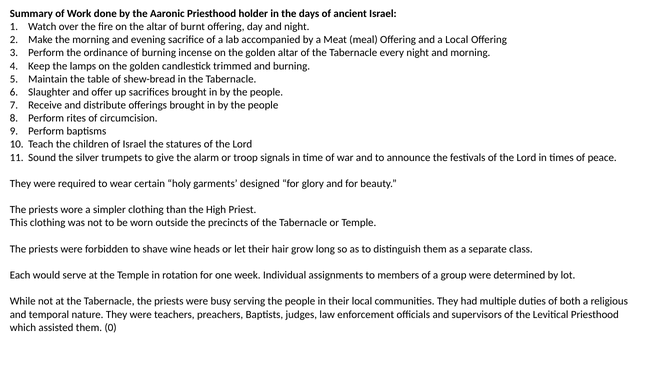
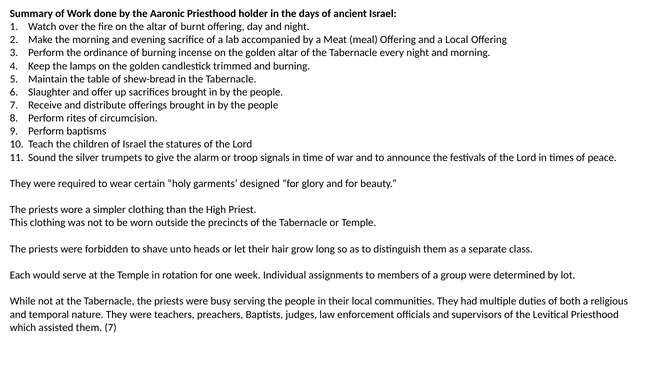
wine: wine -> unto
them 0: 0 -> 7
